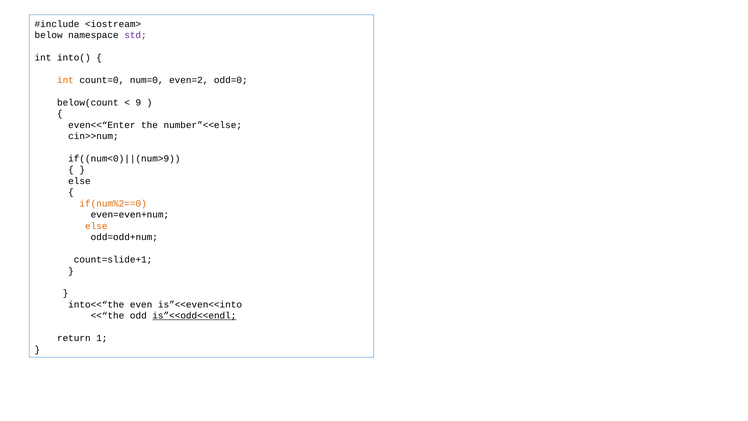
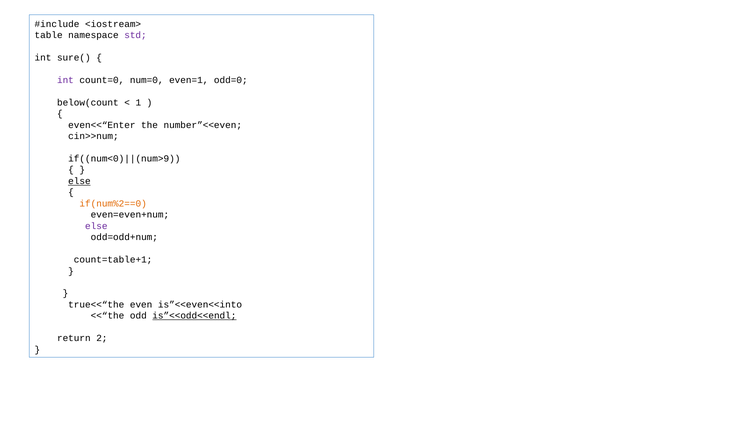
below: below -> table
into(: into( -> sure(
int at (65, 80) colour: orange -> purple
even=2: even=2 -> even=1
9: 9 -> 1
number”<<else: number”<<else -> number”<<even
else at (79, 181) underline: none -> present
else at (96, 226) colour: orange -> purple
count=slide+1: count=slide+1 -> count=table+1
into<<“the: into<<“the -> true<<“the
1: 1 -> 2
